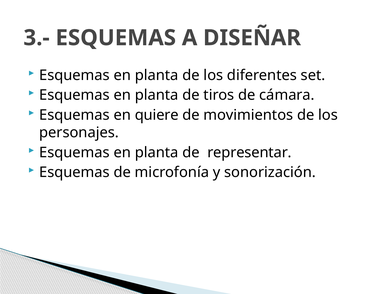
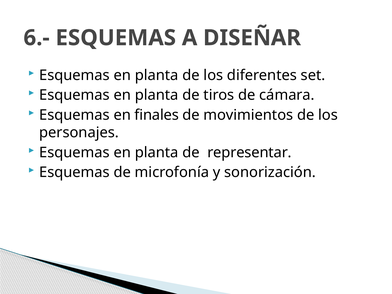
3.-: 3.- -> 6.-
quiere: quiere -> finales
